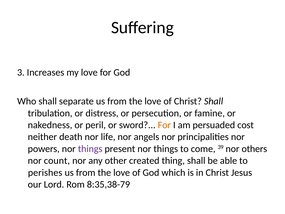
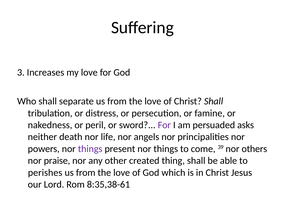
For at (164, 125) colour: orange -> purple
cost: cost -> asks
count: count -> praise
8:35,38-79: 8:35,38-79 -> 8:35,38-61
